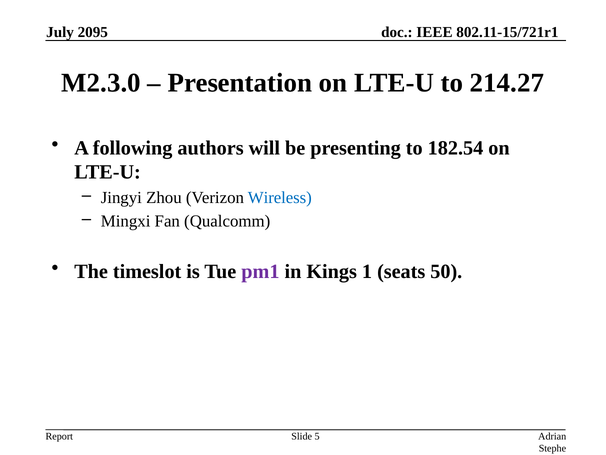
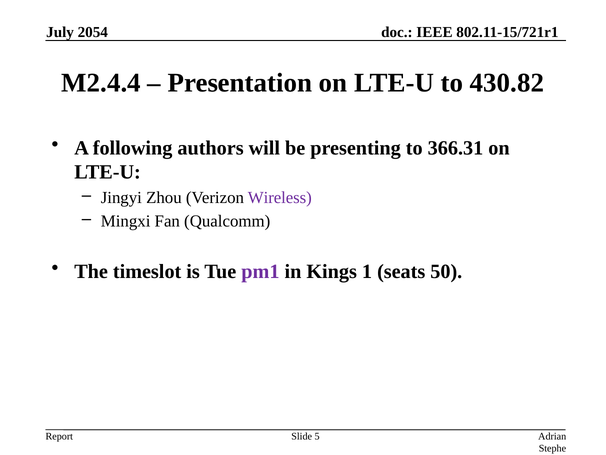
2095: 2095 -> 2054
M2.3.0: M2.3.0 -> M2.4.4
214.27: 214.27 -> 430.82
182.54: 182.54 -> 366.31
Wireless colour: blue -> purple
